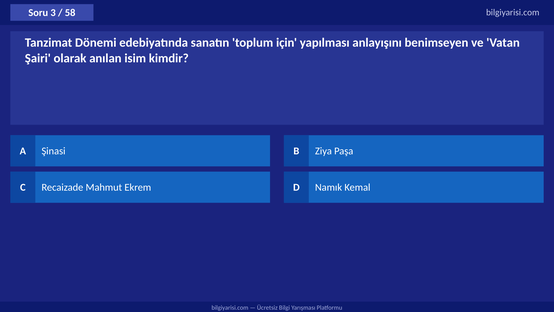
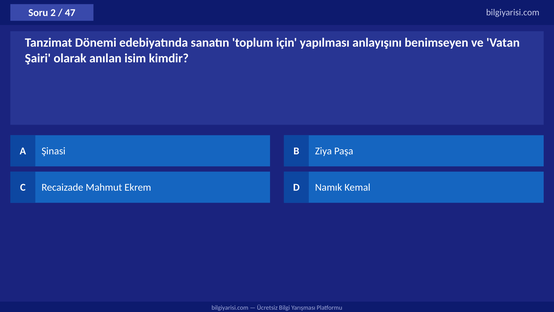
3: 3 -> 2
58: 58 -> 47
